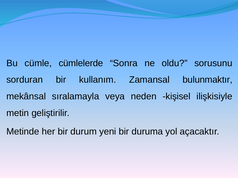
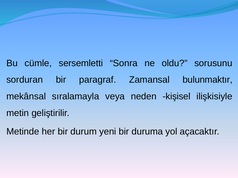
cümlelerde: cümlelerde -> sersemletti
kullanım: kullanım -> paragraf
